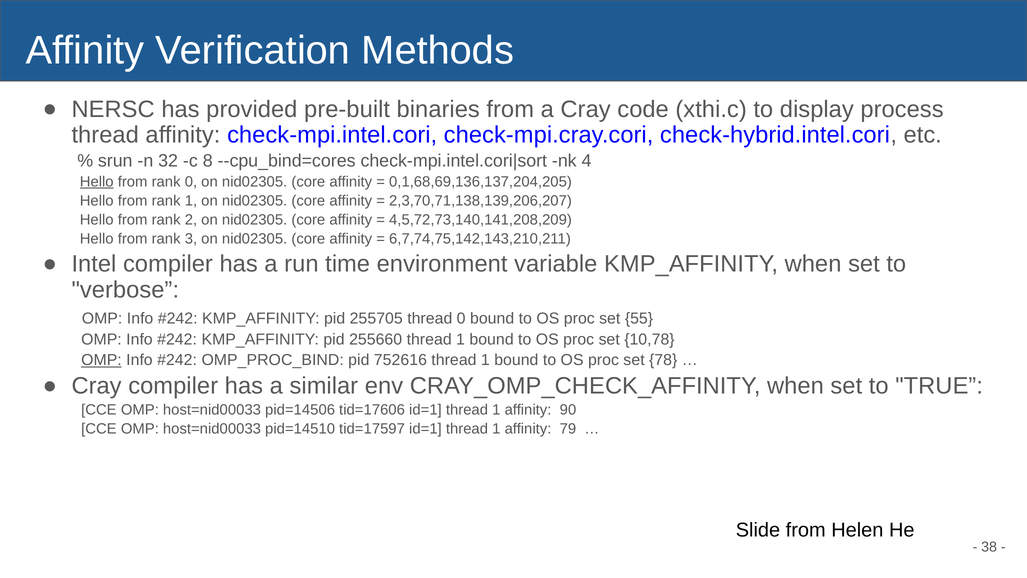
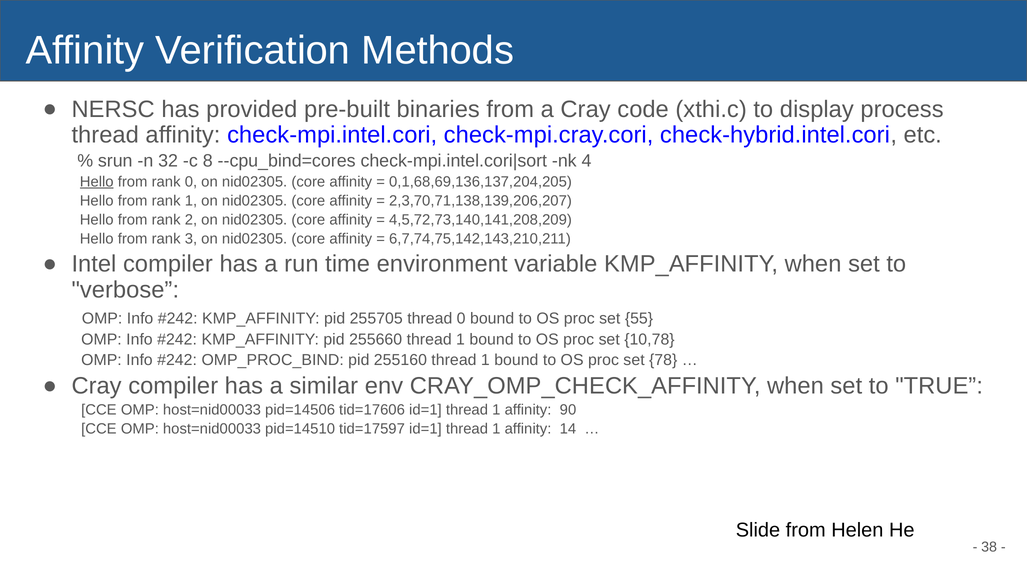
OMP at (101, 360) underline: present -> none
752616: 752616 -> 255160
79: 79 -> 14
